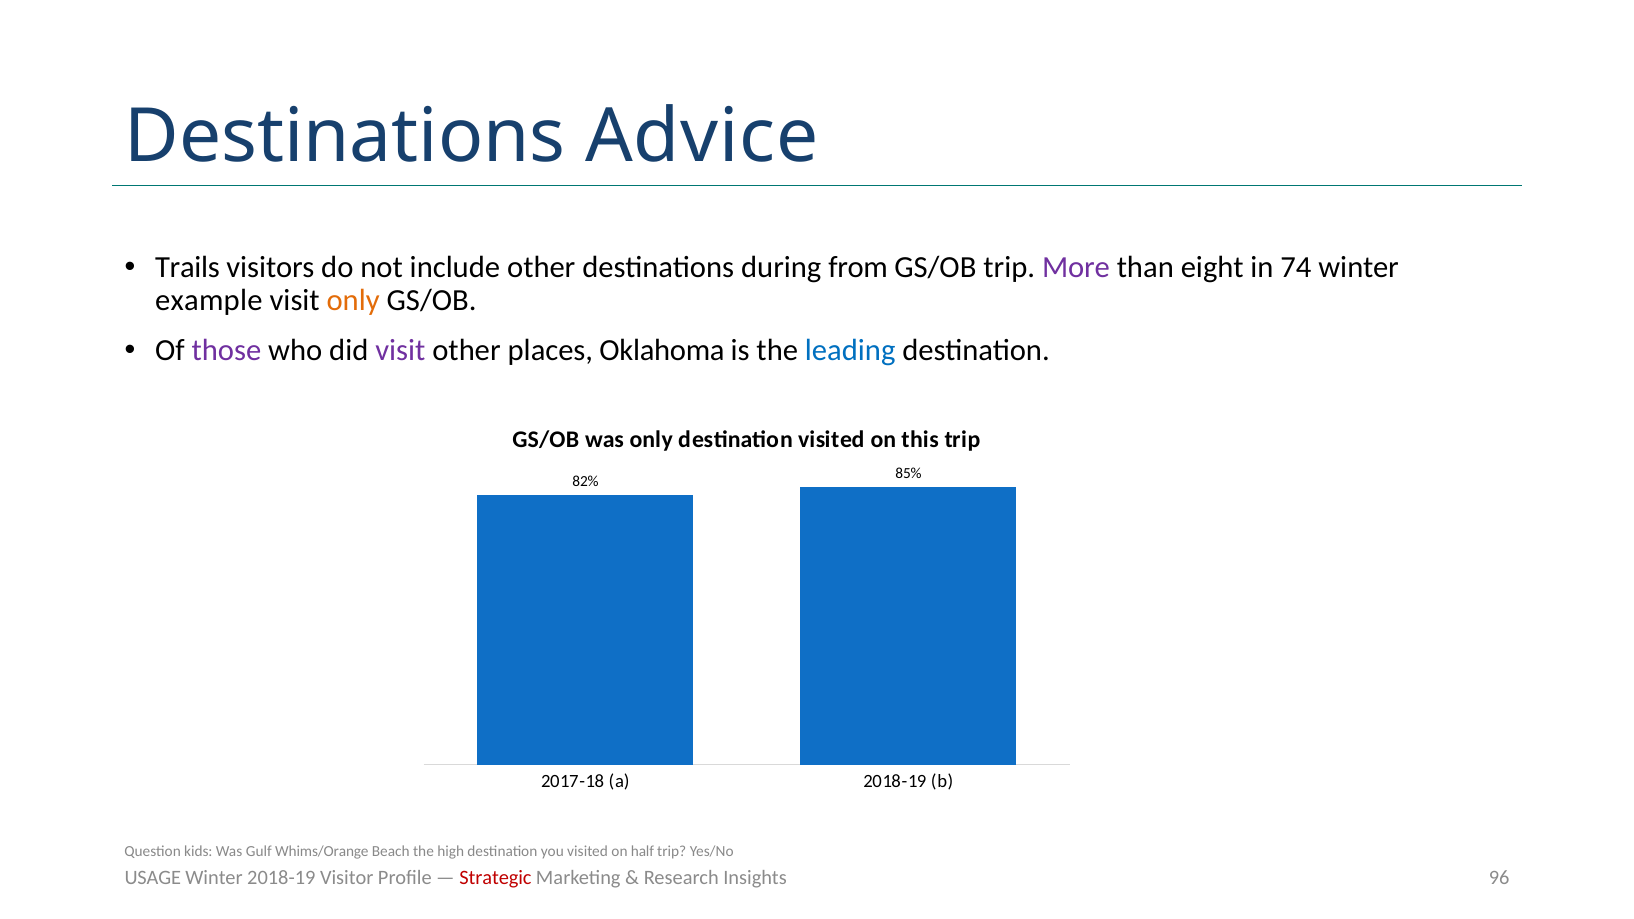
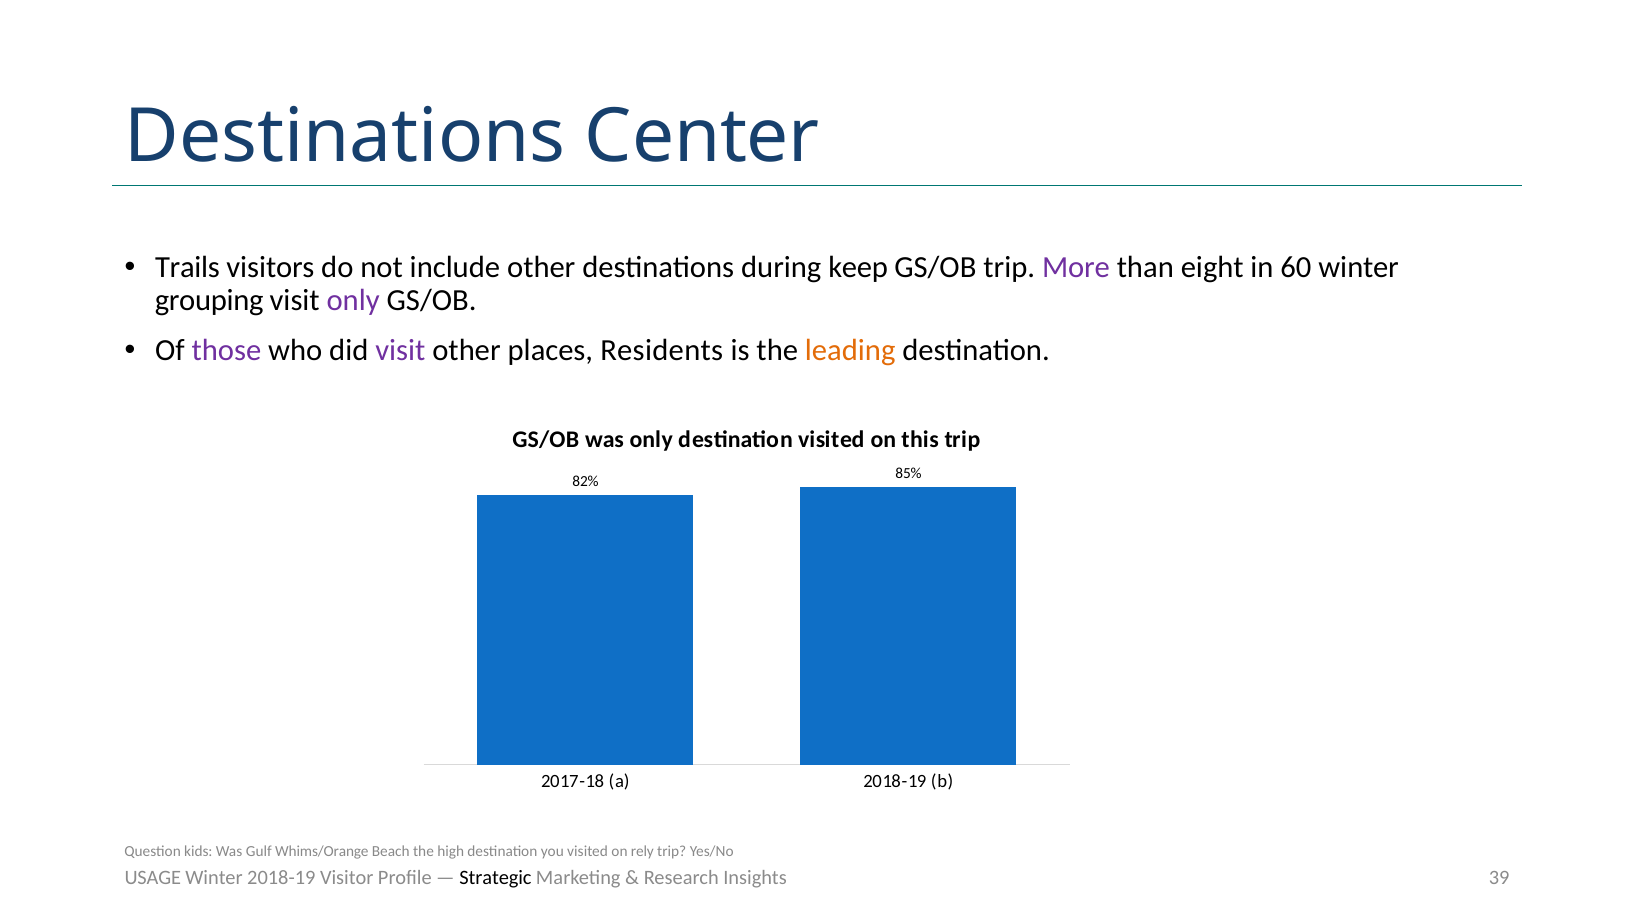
Advice: Advice -> Center
from: from -> keep
74: 74 -> 60
example: example -> grouping
only at (353, 300) colour: orange -> purple
Oklahoma: Oklahoma -> Residents
leading colour: blue -> orange
half: half -> rely
Strategic colour: red -> black
96: 96 -> 39
